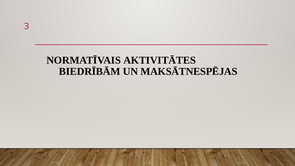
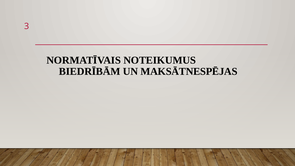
AKTIVITĀTES: AKTIVITĀTES -> NOTEIKUMUS
